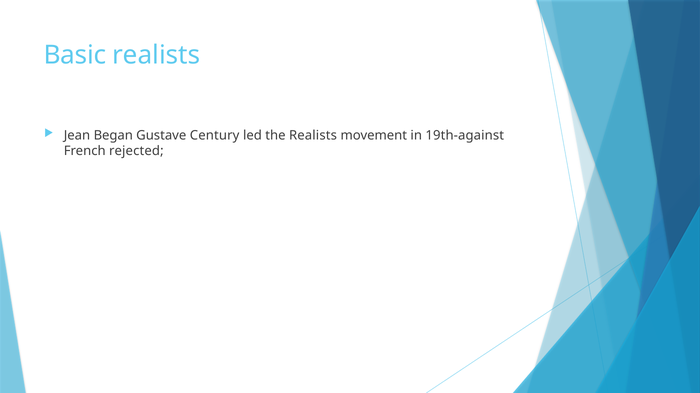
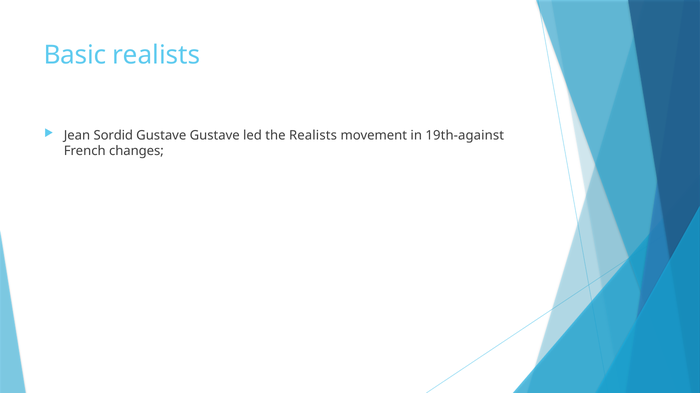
Began: Began -> Sordid
Gustave Century: Century -> Gustave
rejected: rejected -> changes
